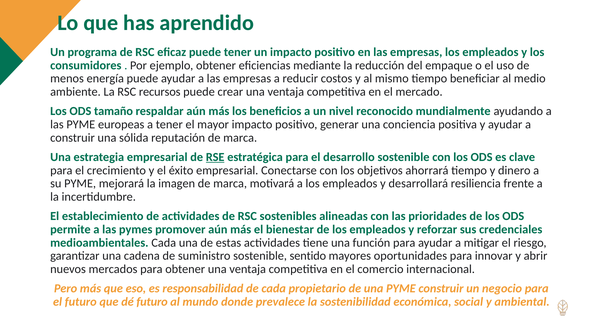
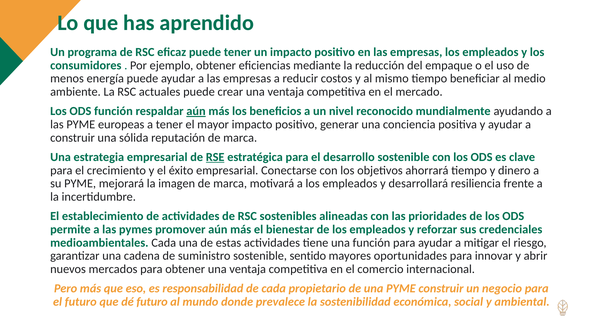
recursos: recursos -> actuales
ODS tamaño: tamaño -> función
aún at (196, 111) underline: none -> present
